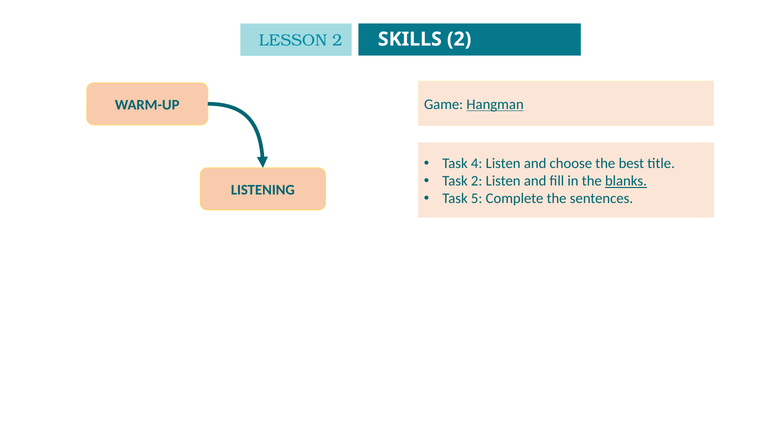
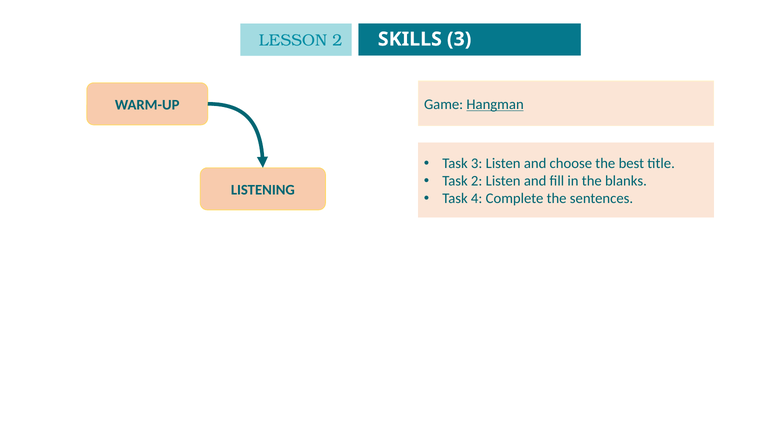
SKILLS 2: 2 -> 3
Task 4: 4 -> 3
blanks underline: present -> none
5: 5 -> 4
